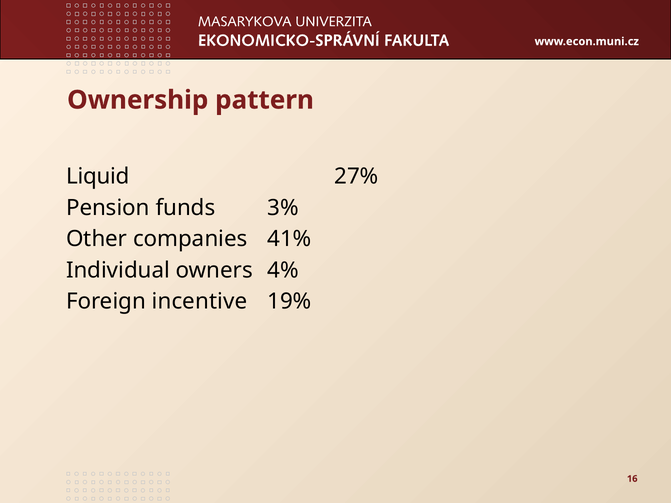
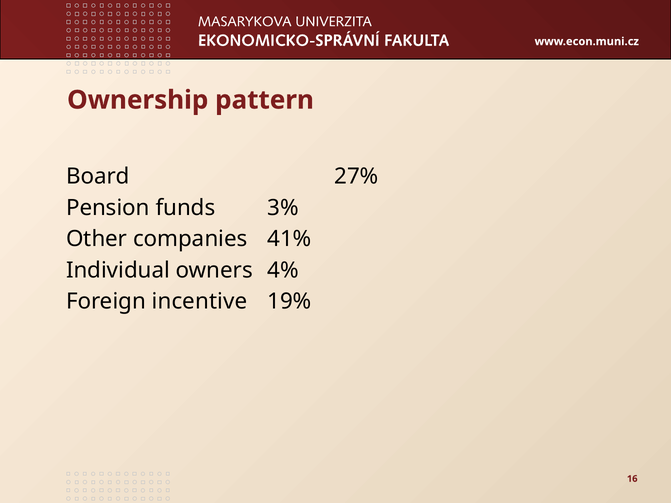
Liquid: Liquid -> Board
